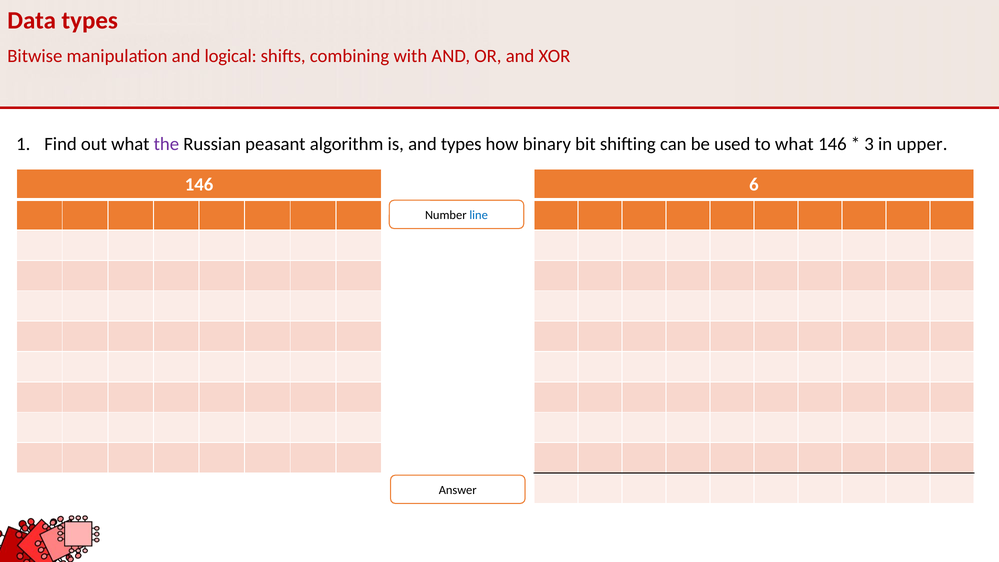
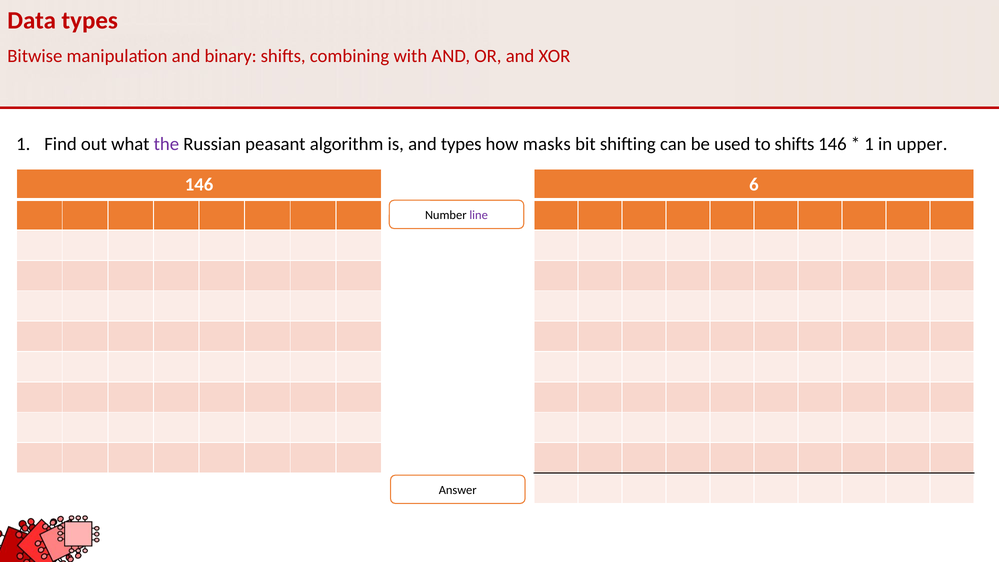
logical: logical -> binary
binary: binary -> masks
to what: what -> shifts
3 at (869, 144): 3 -> 1
line colour: blue -> purple
